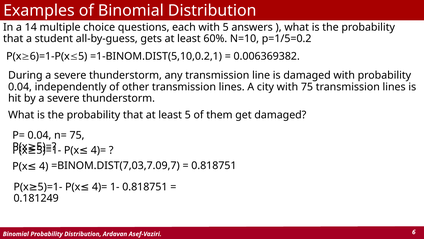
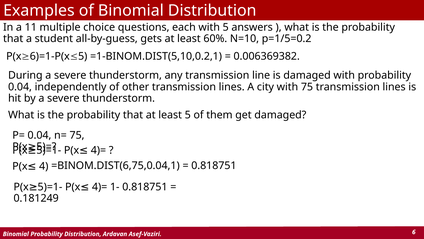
14: 14 -> 11
=BINOM.DIST(7,03,7.09,7: =BINOM.DIST(7,03,7.09,7 -> =BINOM.DIST(6,75,0.04,1
